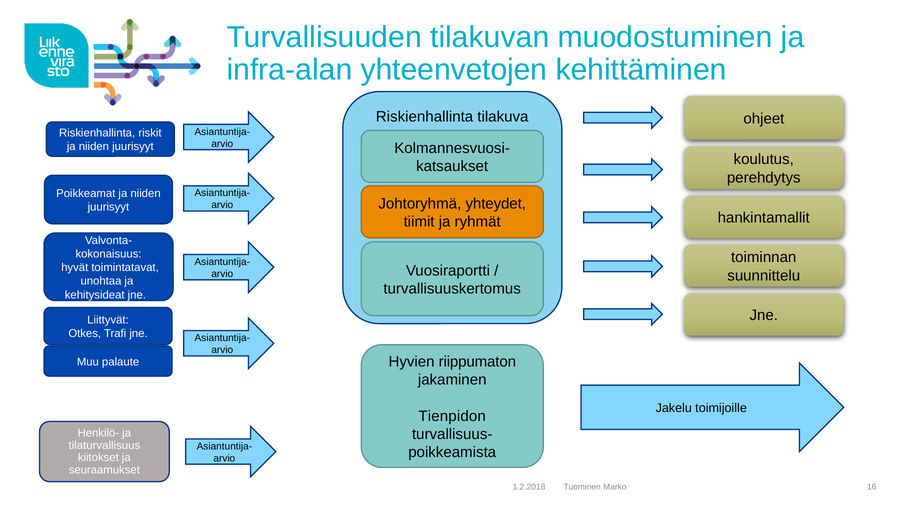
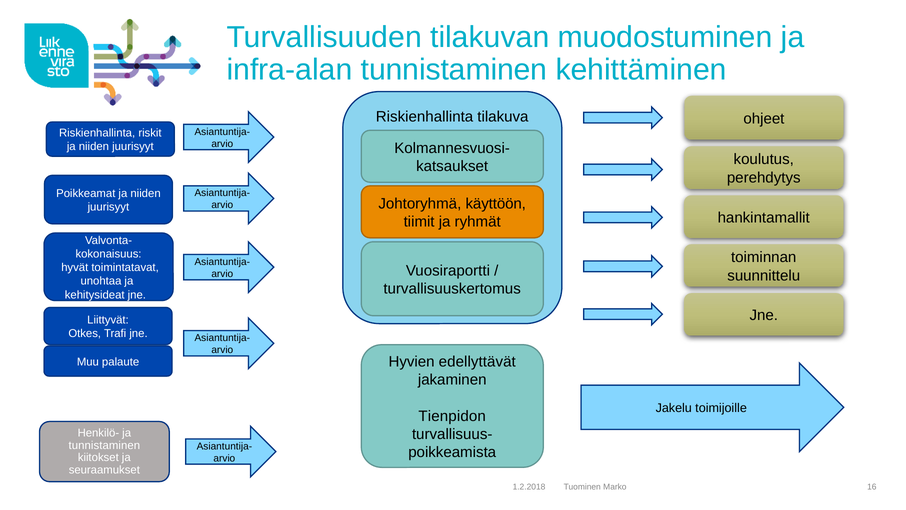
infra-alan yhteenvetojen: yhteenvetojen -> tunnistaminen
yhteydet: yhteydet -> käyttöön
riippumaton: riippumaton -> edellyttävät
tilaturvallisuus at (104, 445): tilaturvallisuus -> tunnistaminen
